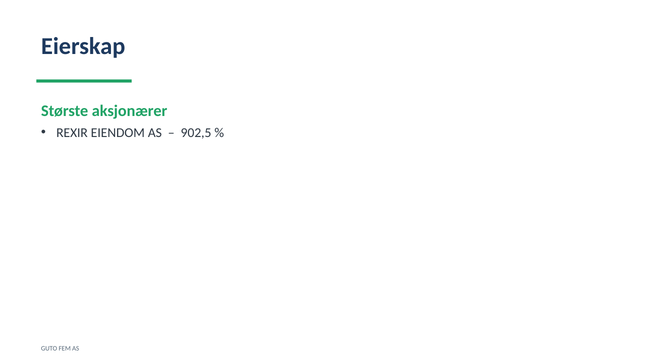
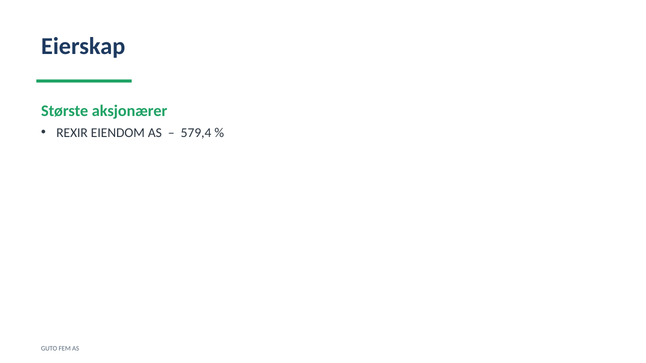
902,5: 902,5 -> 579,4
